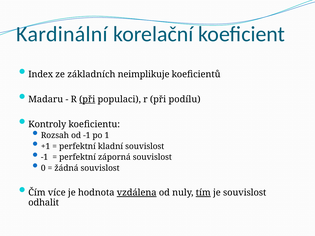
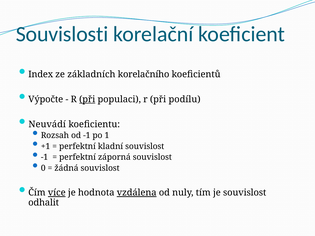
Kardinální: Kardinální -> Souvislosti
neimplikuje: neimplikuje -> korelačního
Madaru: Madaru -> Výpočte
Kontroly: Kontroly -> Neuvádí
více underline: none -> present
tím underline: present -> none
